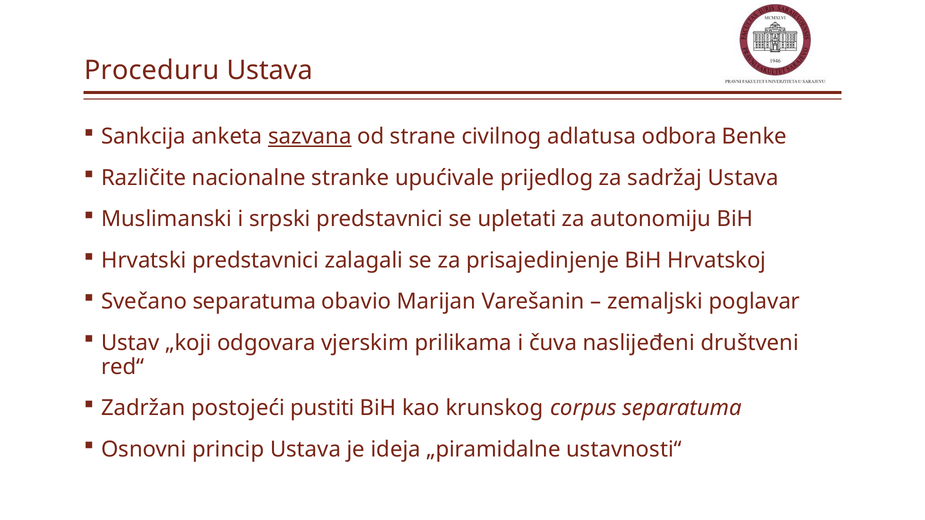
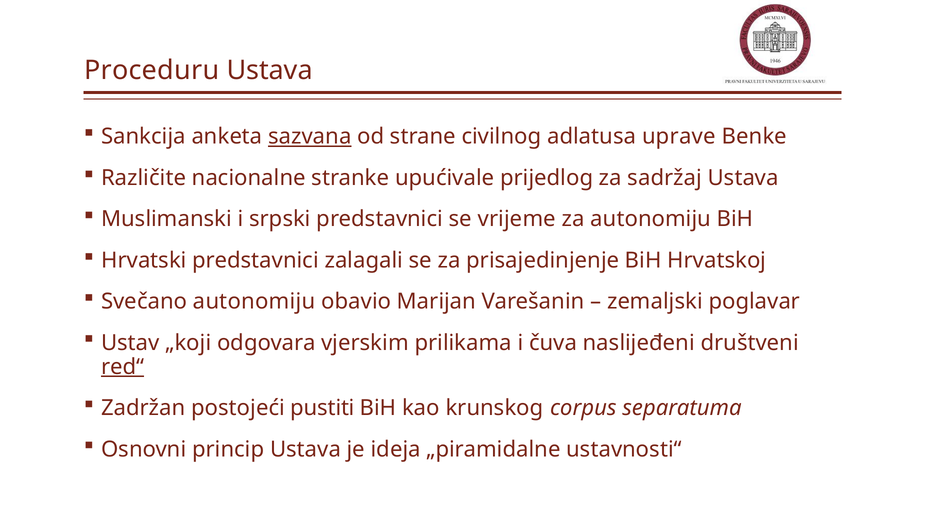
odbora: odbora -> uprave
upletati: upletati -> vrijeme
Svečano separatuma: separatuma -> autonomiju
red“ underline: none -> present
